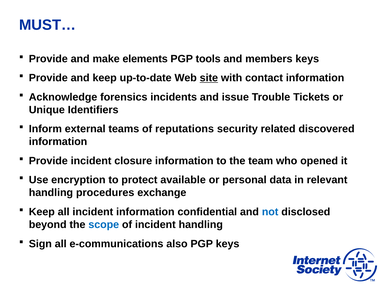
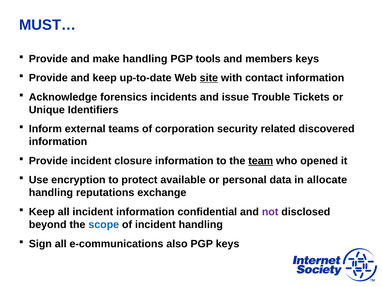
make elements: elements -> handling
reputations: reputations -> corporation
team underline: none -> present
relevant: relevant -> allocate
procedures: procedures -> reputations
not colour: blue -> purple
